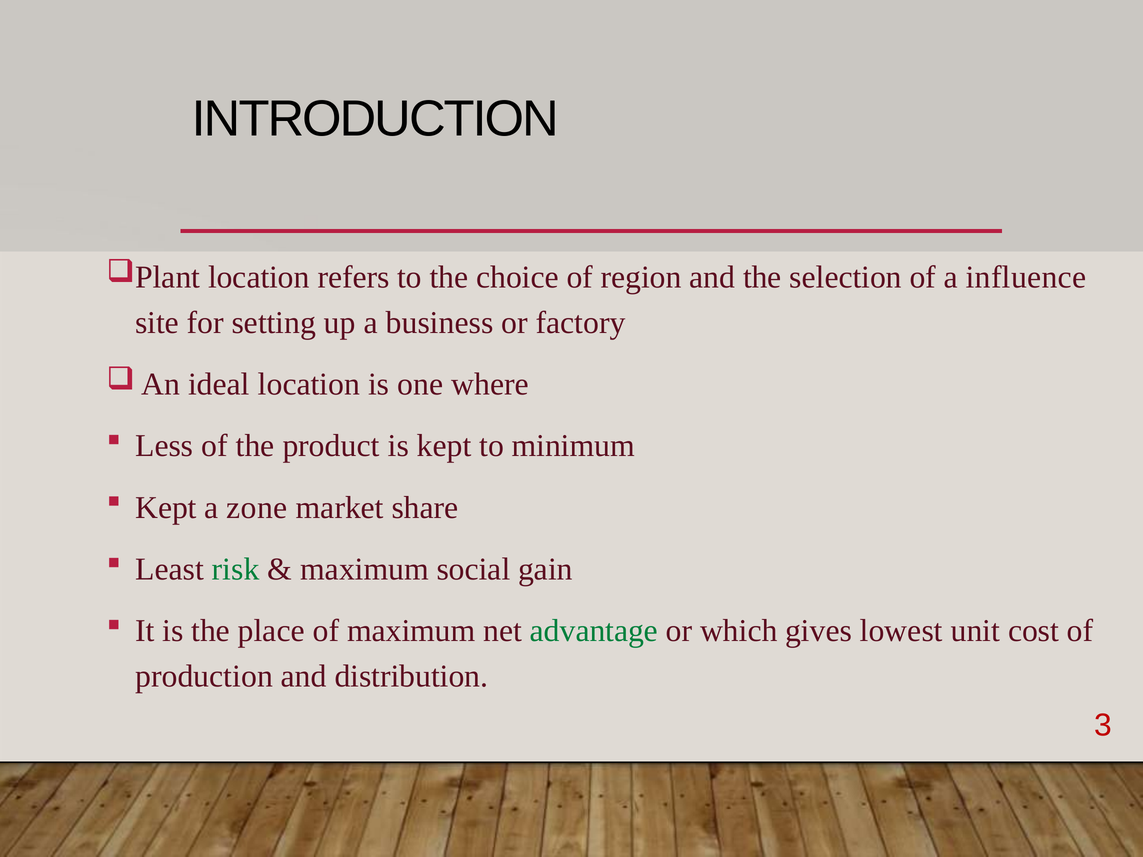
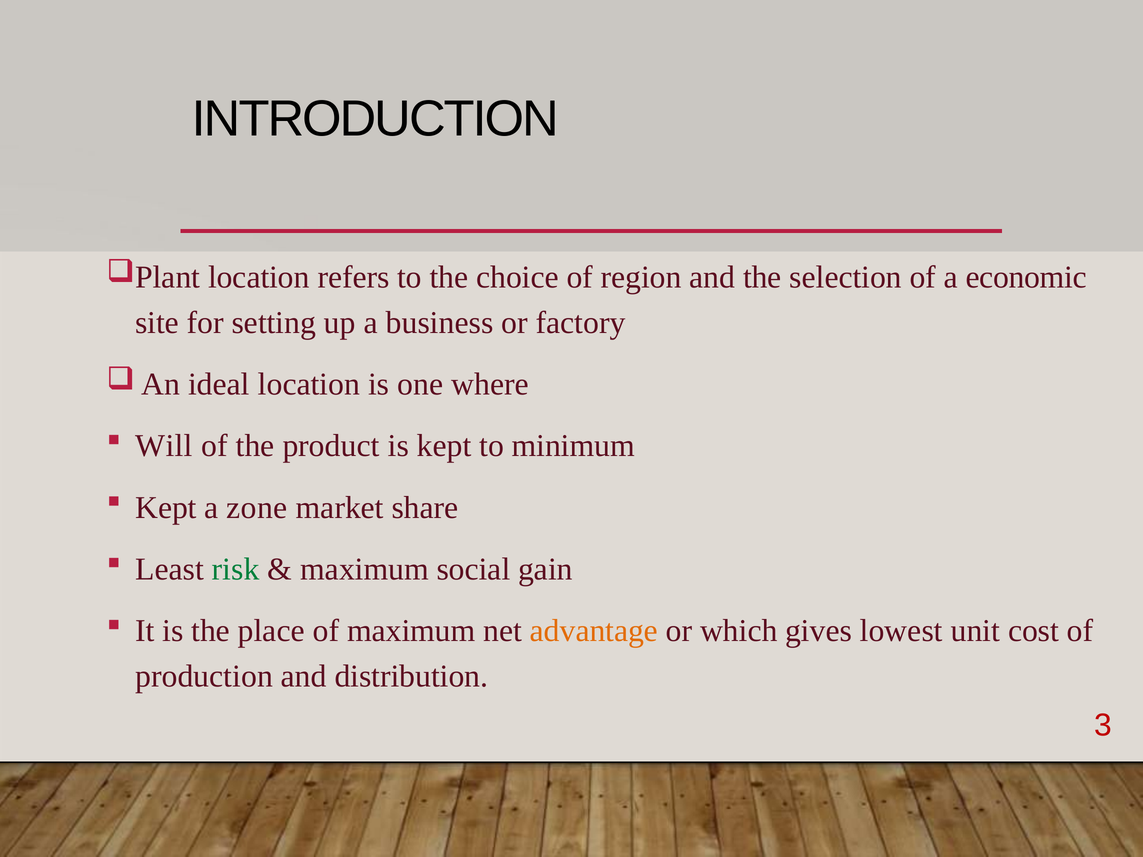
influence: influence -> economic
Less: Less -> Will
advantage colour: green -> orange
